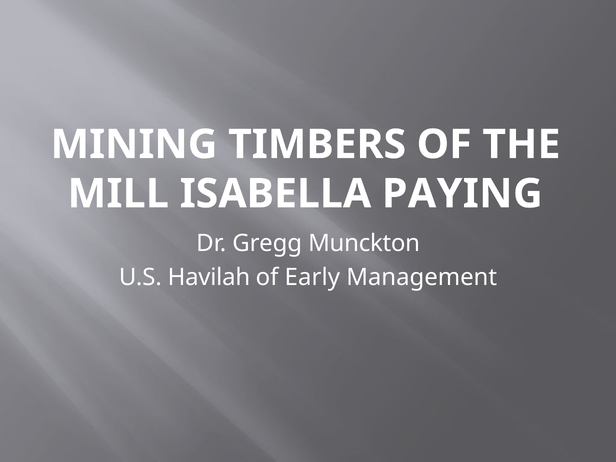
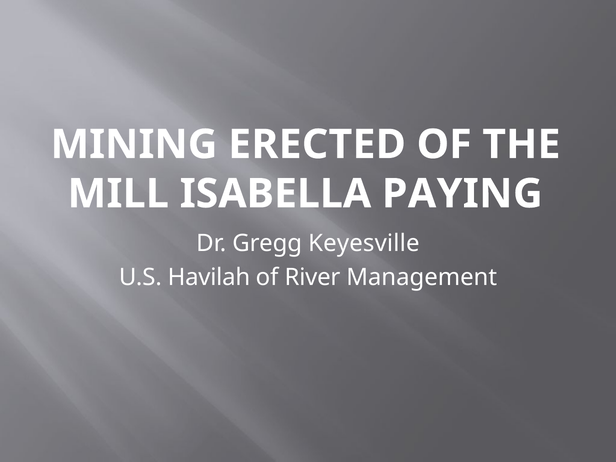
TIMBERS: TIMBERS -> ERECTED
Munckton: Munckton -> Keyesville
Early: Early -> River
